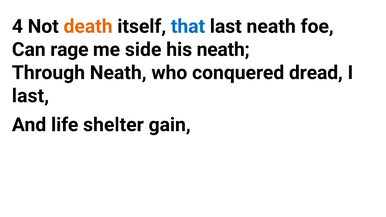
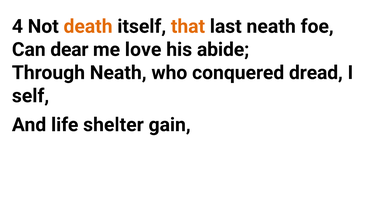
that colour: blue -> orange
rage: rage -> dear
side: side -> love
his neath: neath -> abide
last at (30, 96): last -> self
